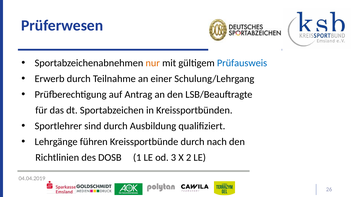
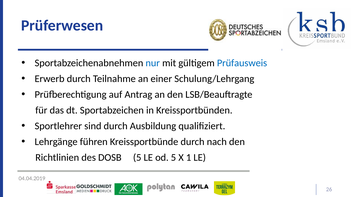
nur colour: orange -> blue
DOSB 1: 1 -> 5
od 3: 3 -> 5
2: 2 -> 1
